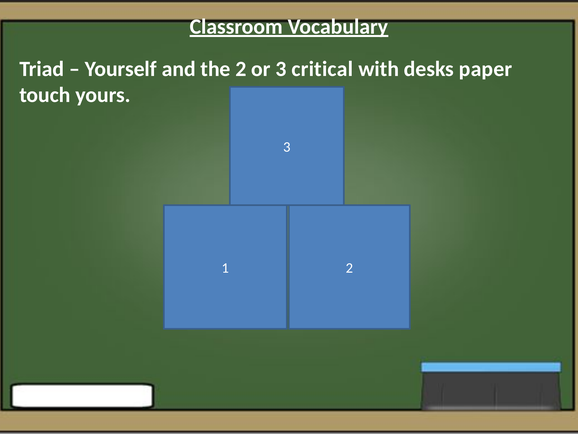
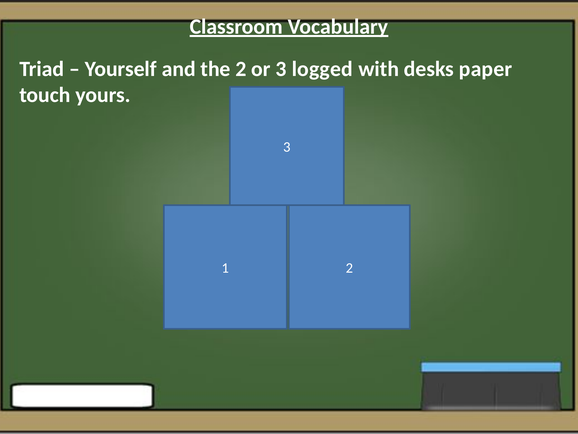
critical: critical -> logged
